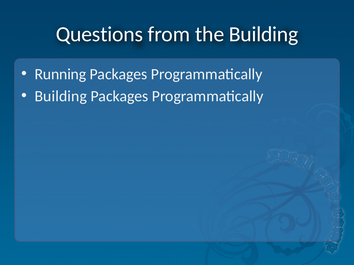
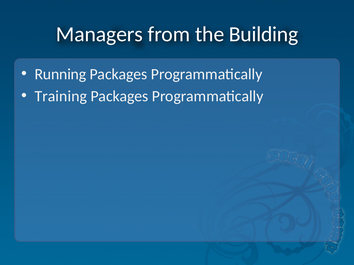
Questions: Questions -> Managers
Building at (61, 96): Building -> Training
